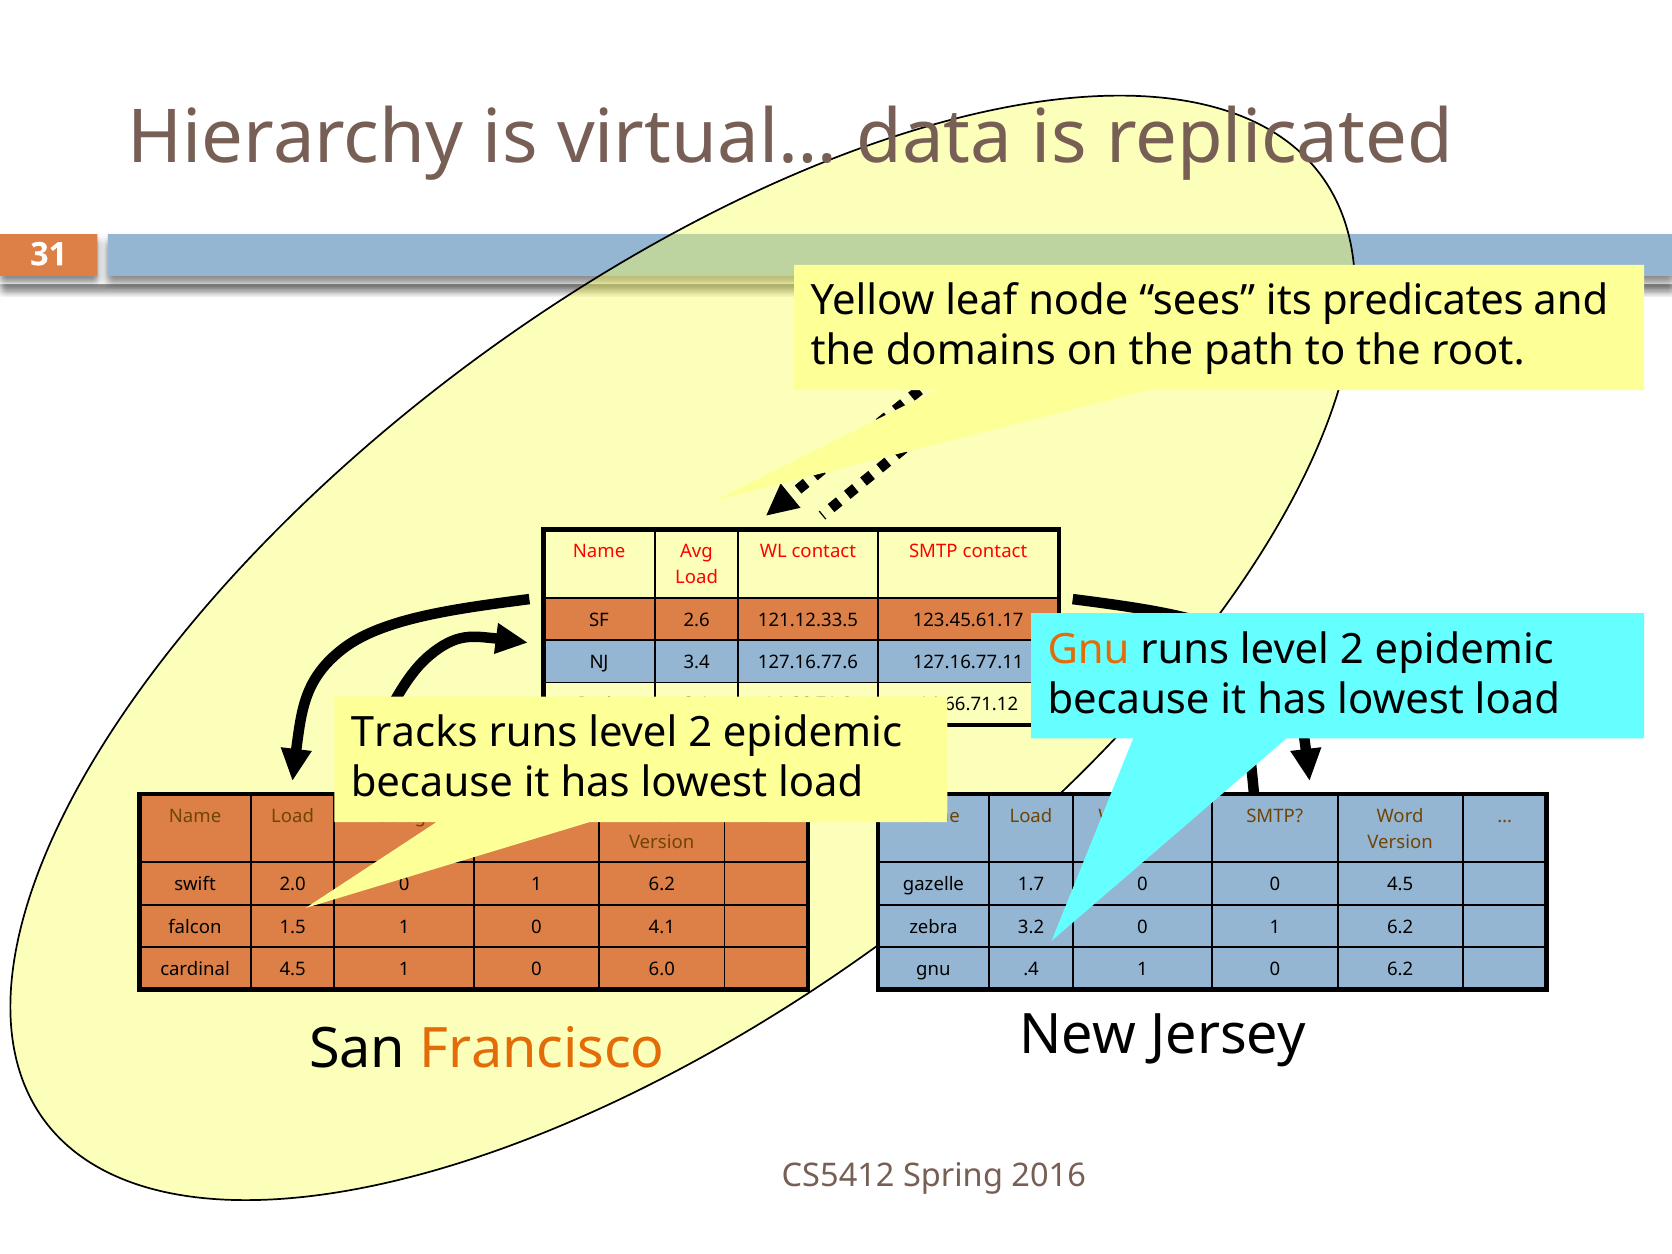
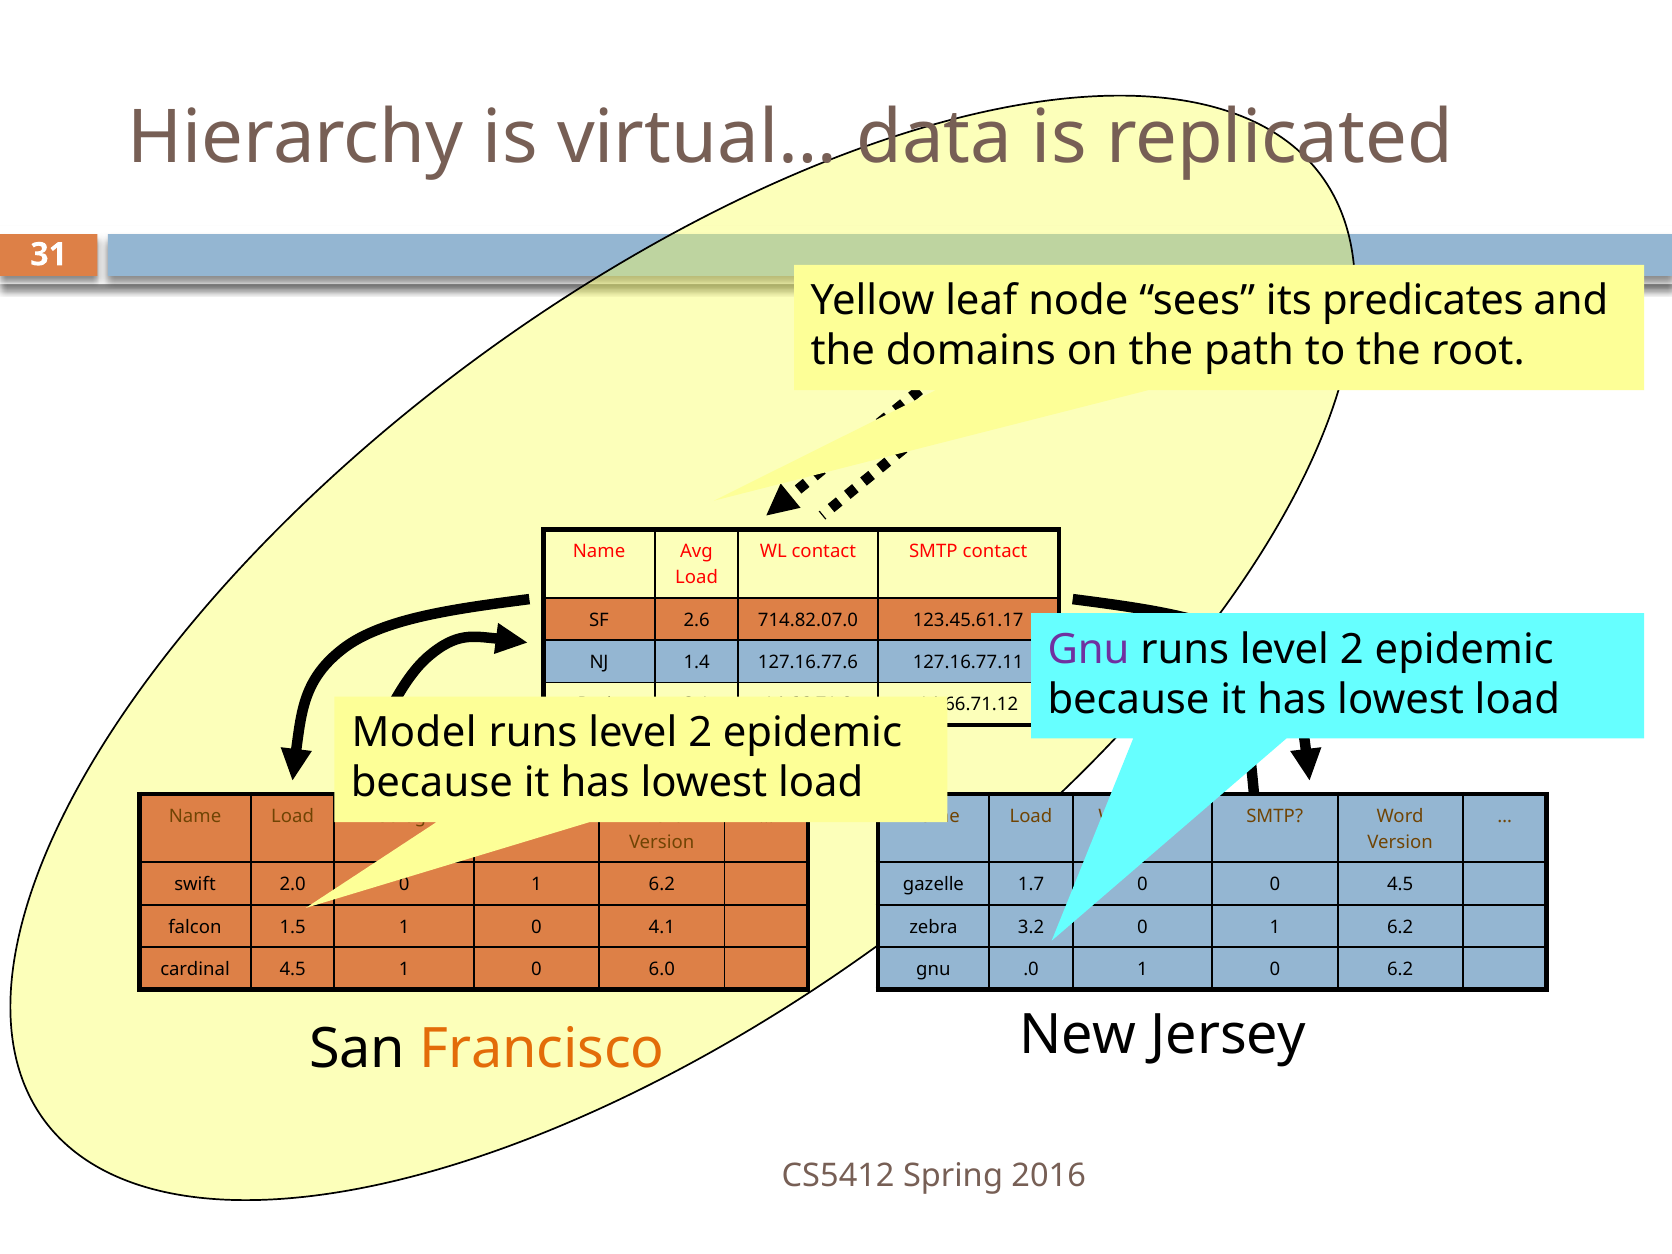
121.12.33.5: 121.12.33.5 -> 714.82.07.0
Gnu at (1088, 649) colour: orange -> purple
3.4: 3.4 -> 1.4
Tracks: Tracks -> Model
.4: .4 -> .0
